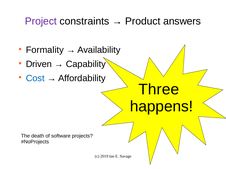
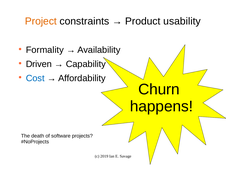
Project colour: purple -> orange
answers: answers -> usability
Three: Three -> Churn
